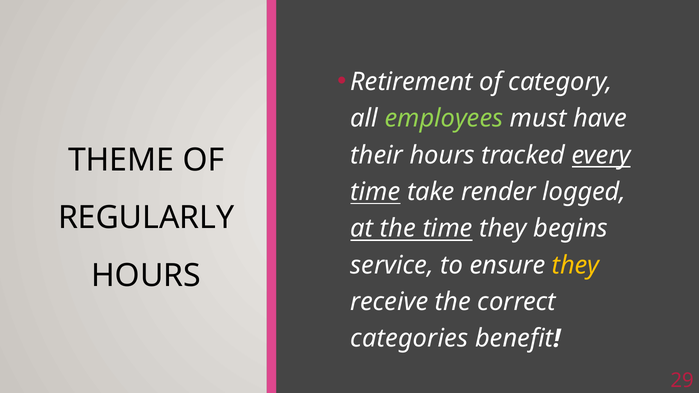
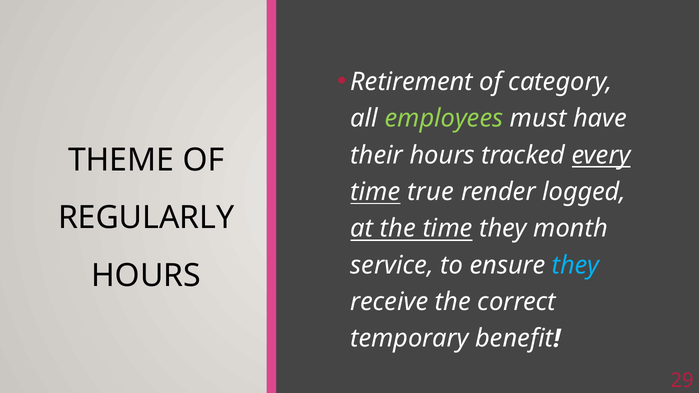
take: take -> true
begins: begins -> month
they at (576, 265) colour: yellow -> light blue
categories: categories -> temporary
